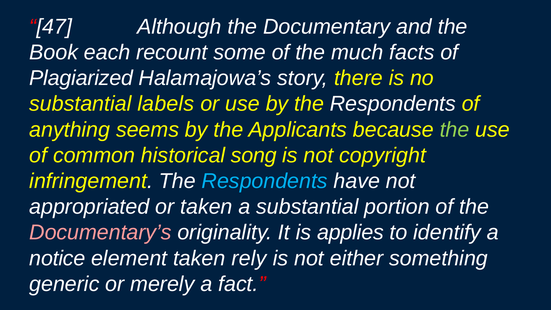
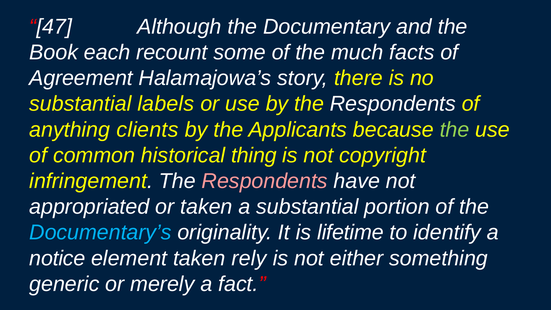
Plagiarized: Plagiarized -> Agreement
seems: seems -> clients
song: song -> thing
Respondents at (265, 181) colour: light blue -> pink
Documentary’s colour: pink -> light blue
applies: applies -> lifetime
